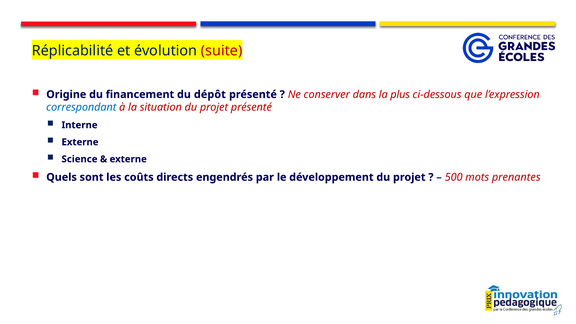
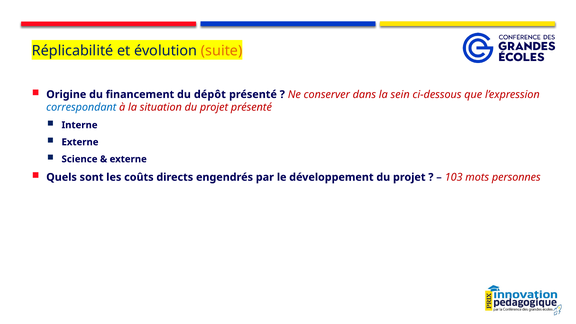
suite colour: red -> orange
plus: plus -> sein
500: 500 -> 103
prenantes: prenantes -> personnes
